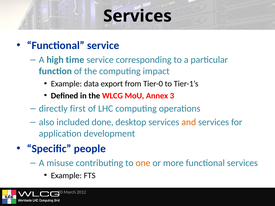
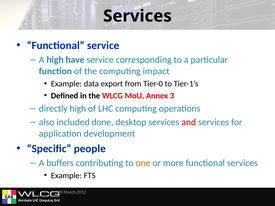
time: time -> have
directly first: first -> high
and colour: orange -> red
misuse: misuse -> buffers
